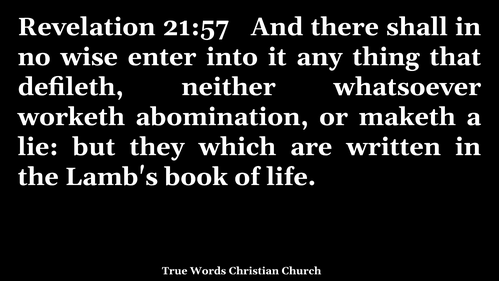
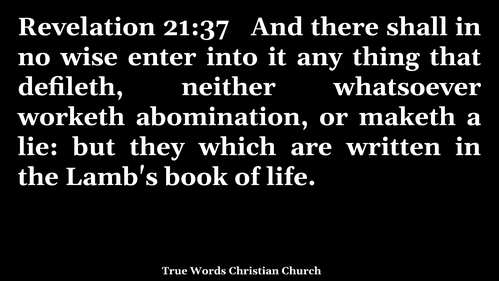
21:57: 21:57 -> 21:37
